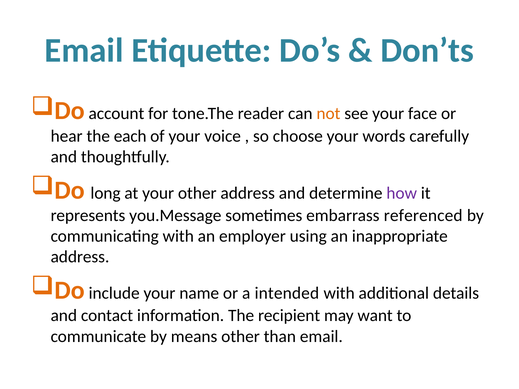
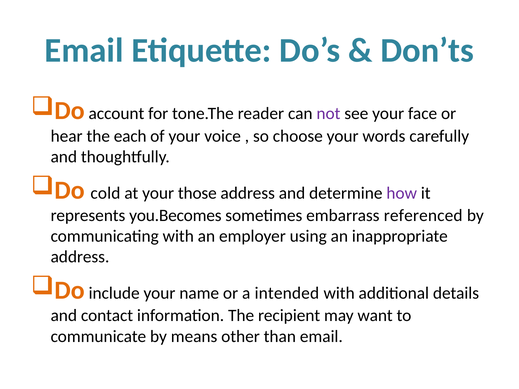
not colour: orange -> purple
long: long -> cold
your other: other -> those
you.Message: you.Message -> you.Becomes
